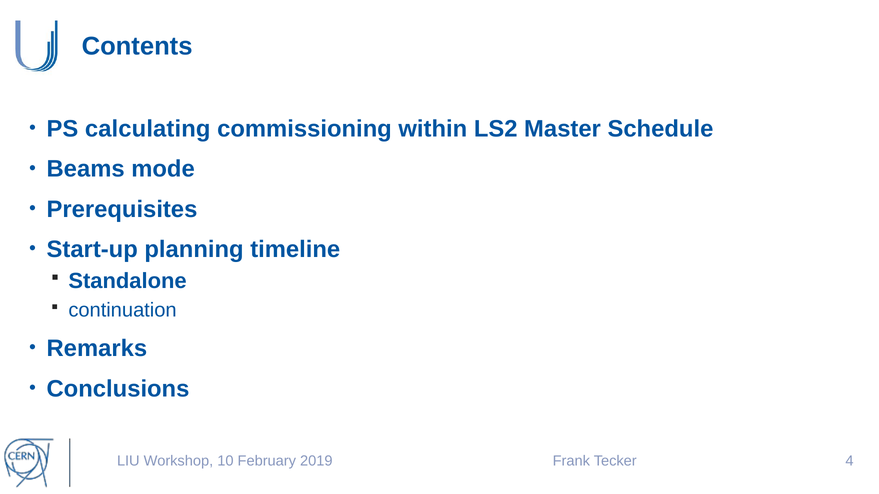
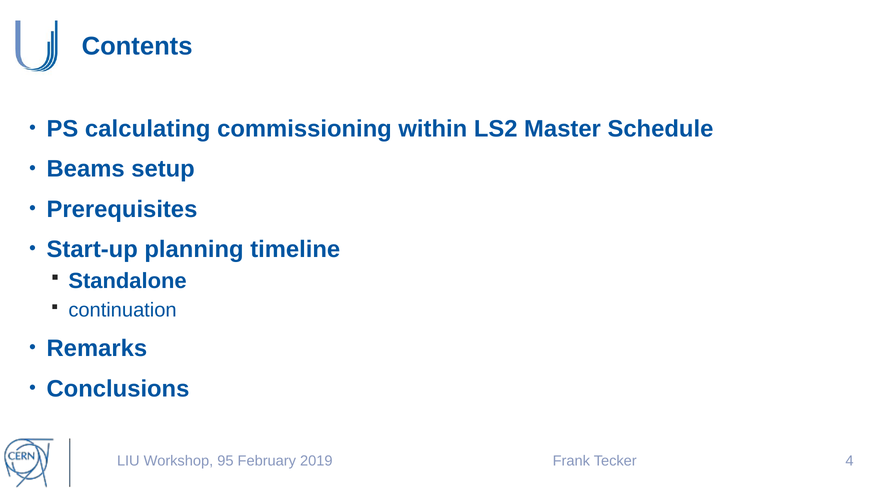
mode: mode -> setup
10: 10 -> 95
